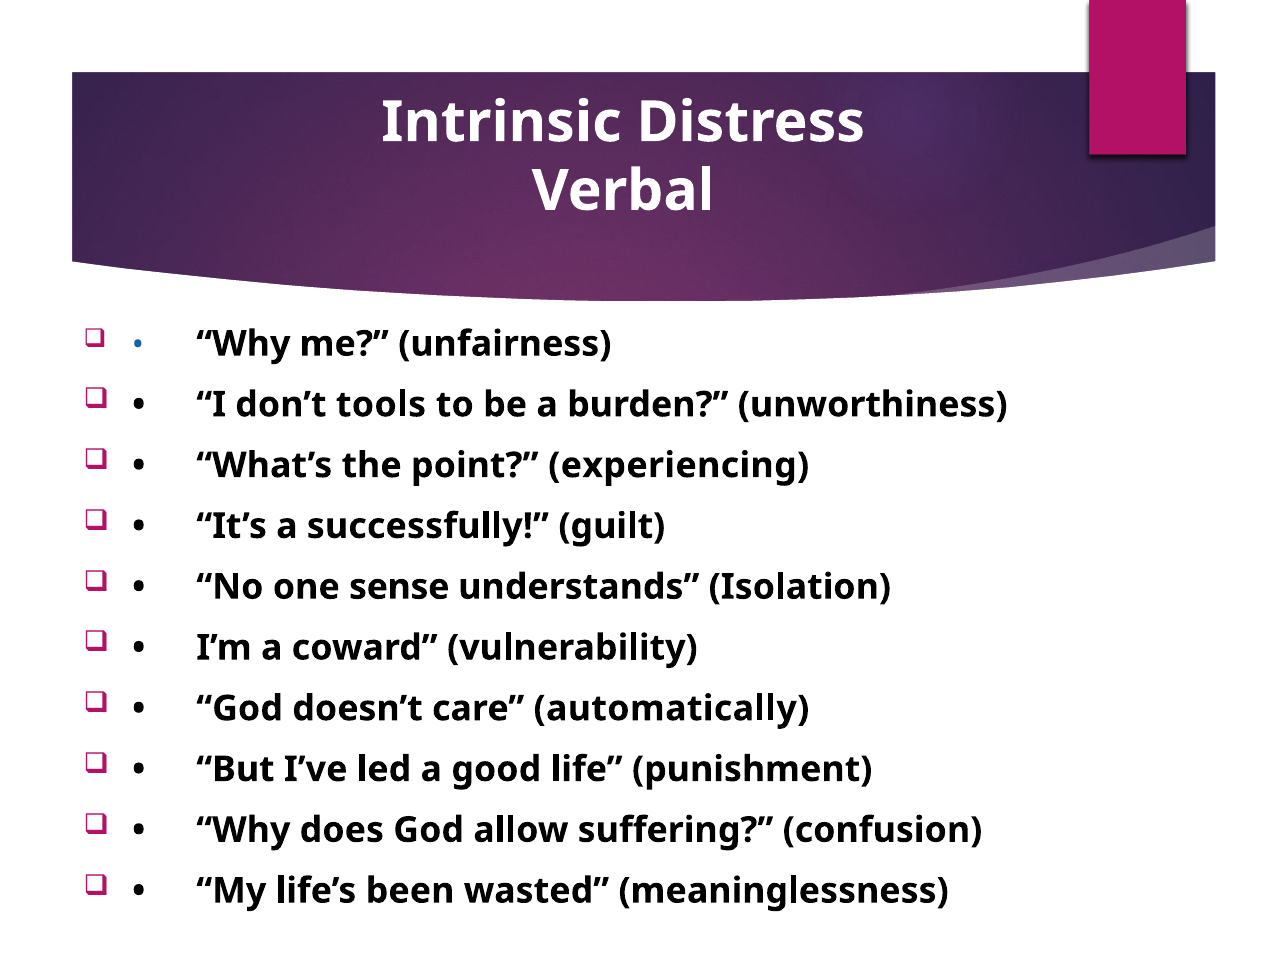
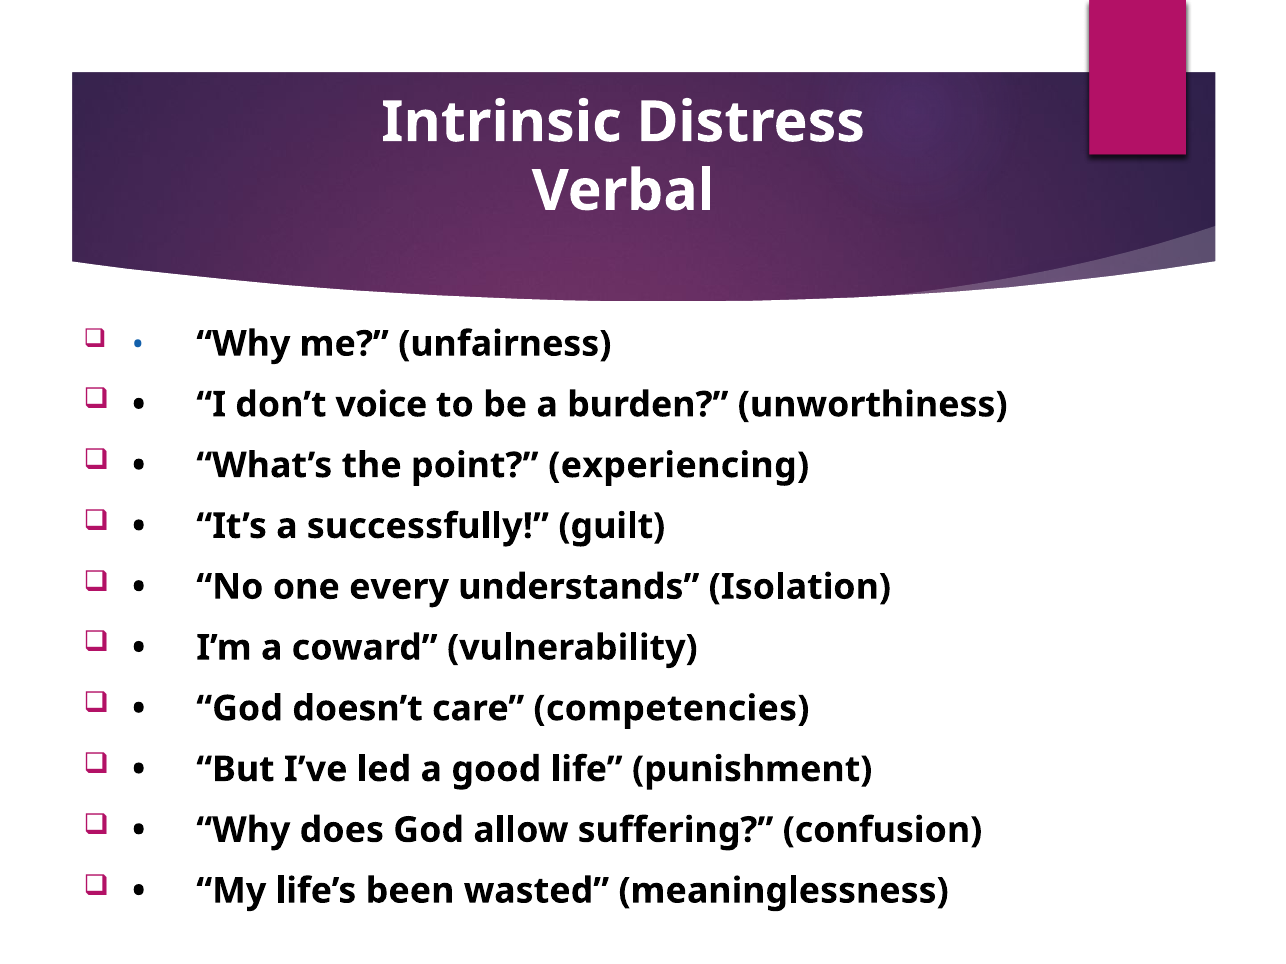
tools: tools -> voice
sense: sense -> every
automatically: automatically -> competencies
